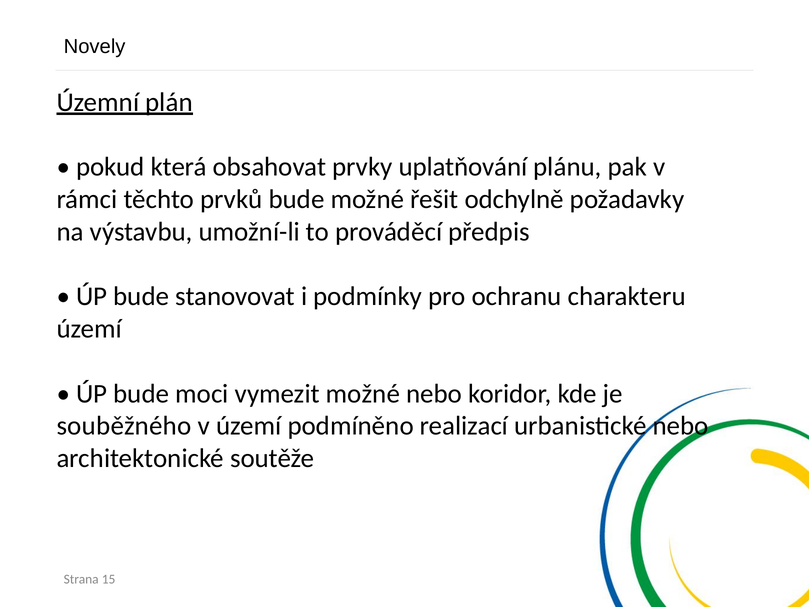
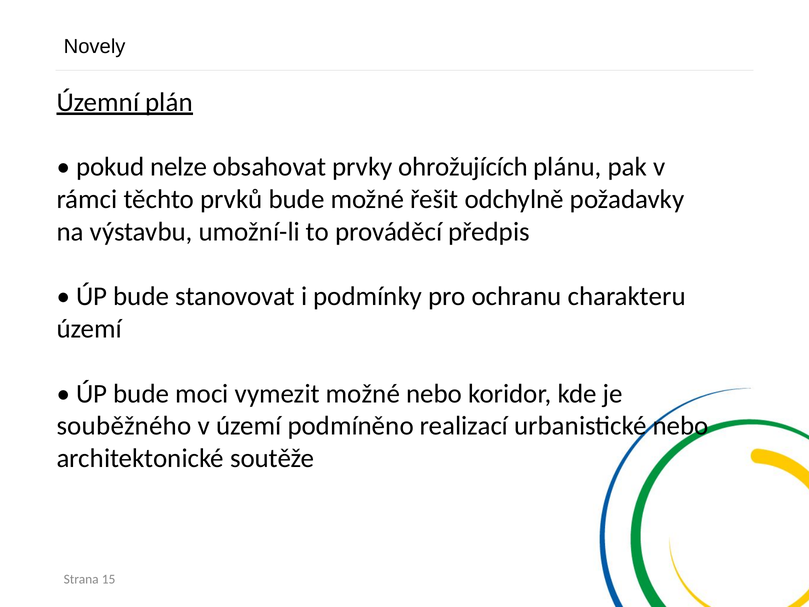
která: která -> nelze
uplatňování: uplatňování -> ohrožujících
